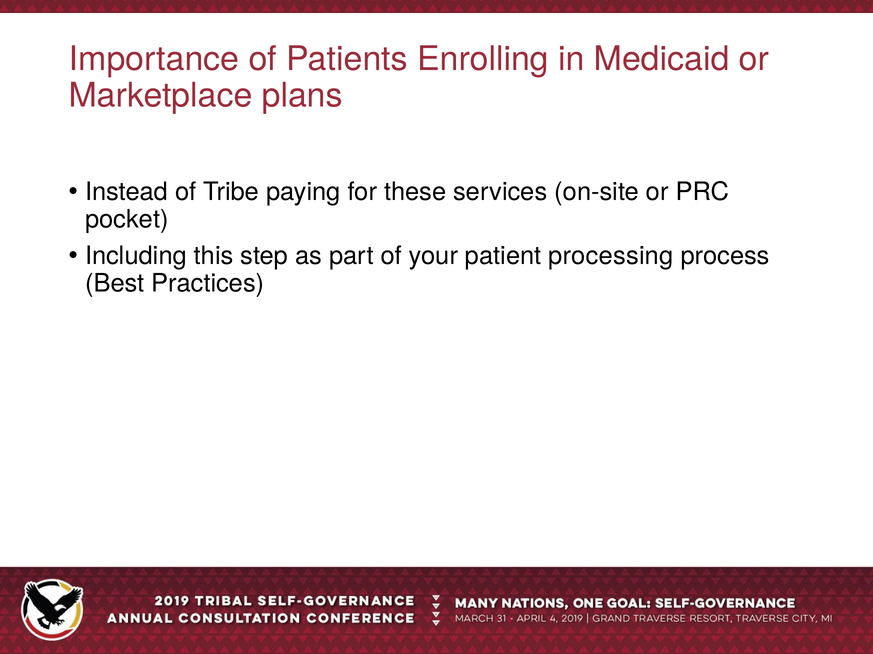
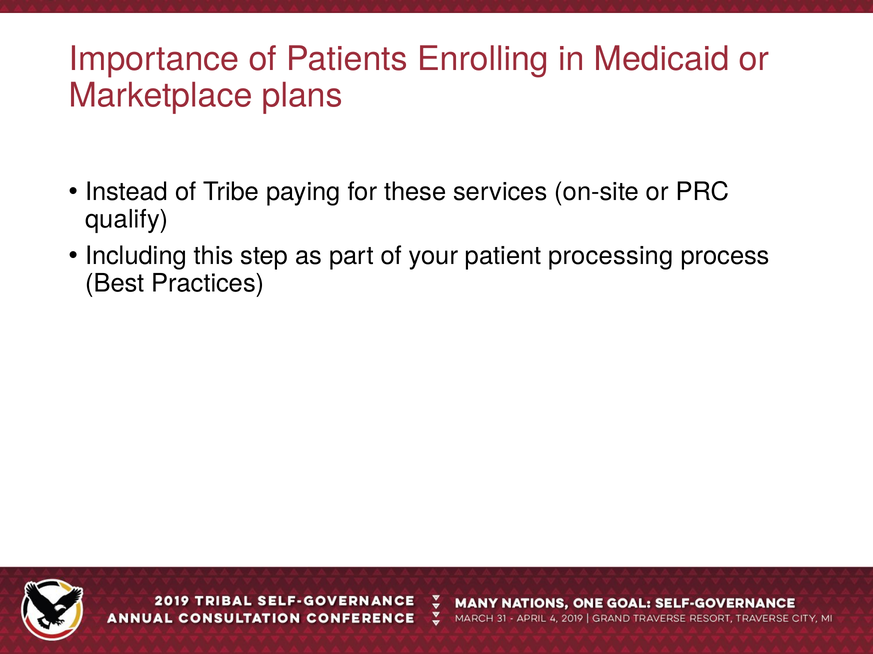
pocket: pocket -> qualify
